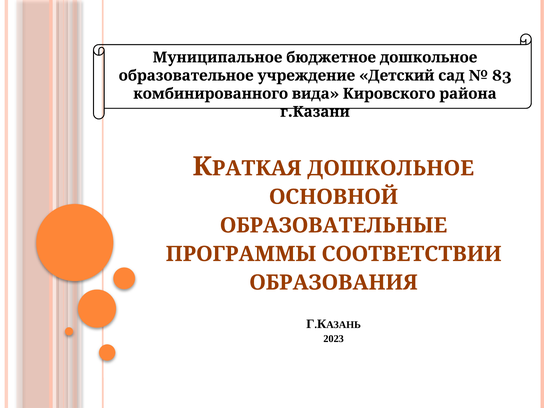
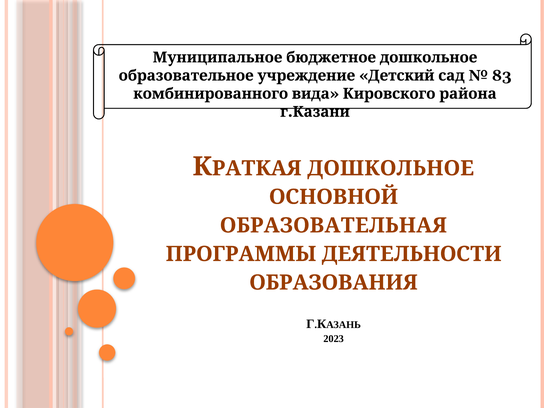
ОБРАЗОВАТЕЛЬНЫЕ: ОБРАЗОВАТЕЛЬНЫЕ -> ОБРАЗОВАТЕЛЬНАЯ
СООТВЕТСТВИИ: СООТВЕТСТВИИ -> ДЕЯТЕЛЬНОСТИ
